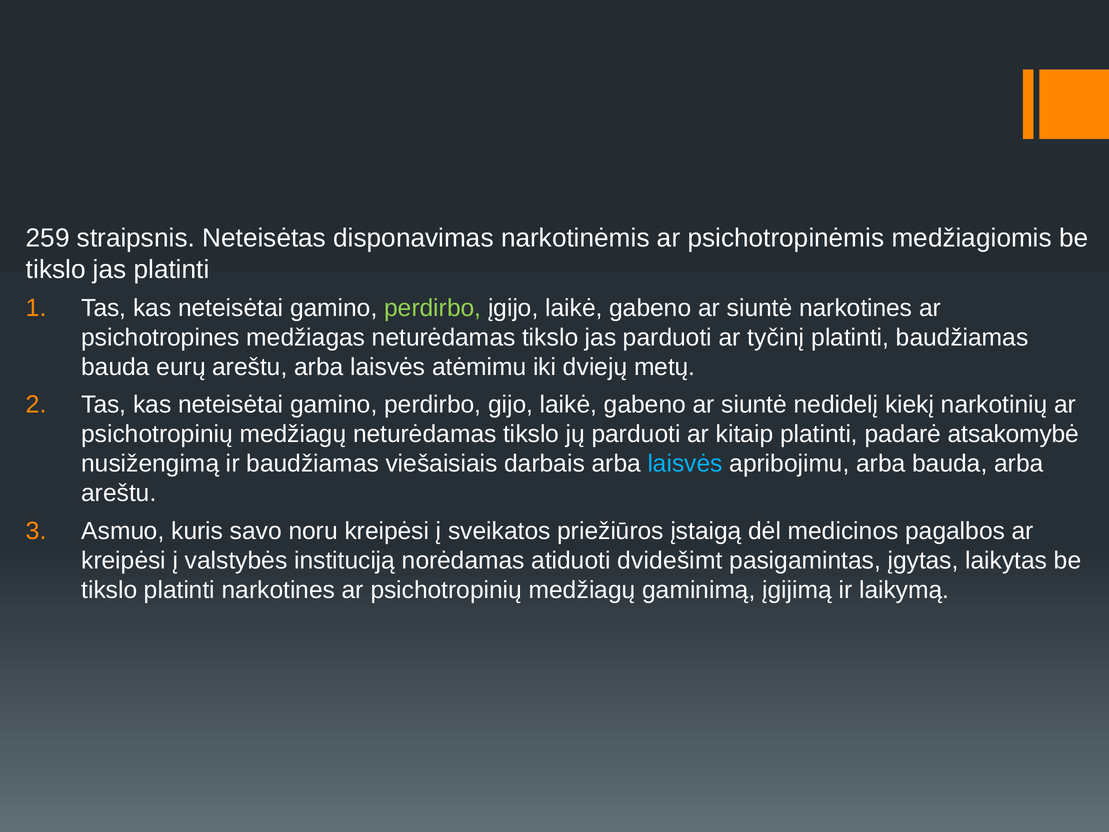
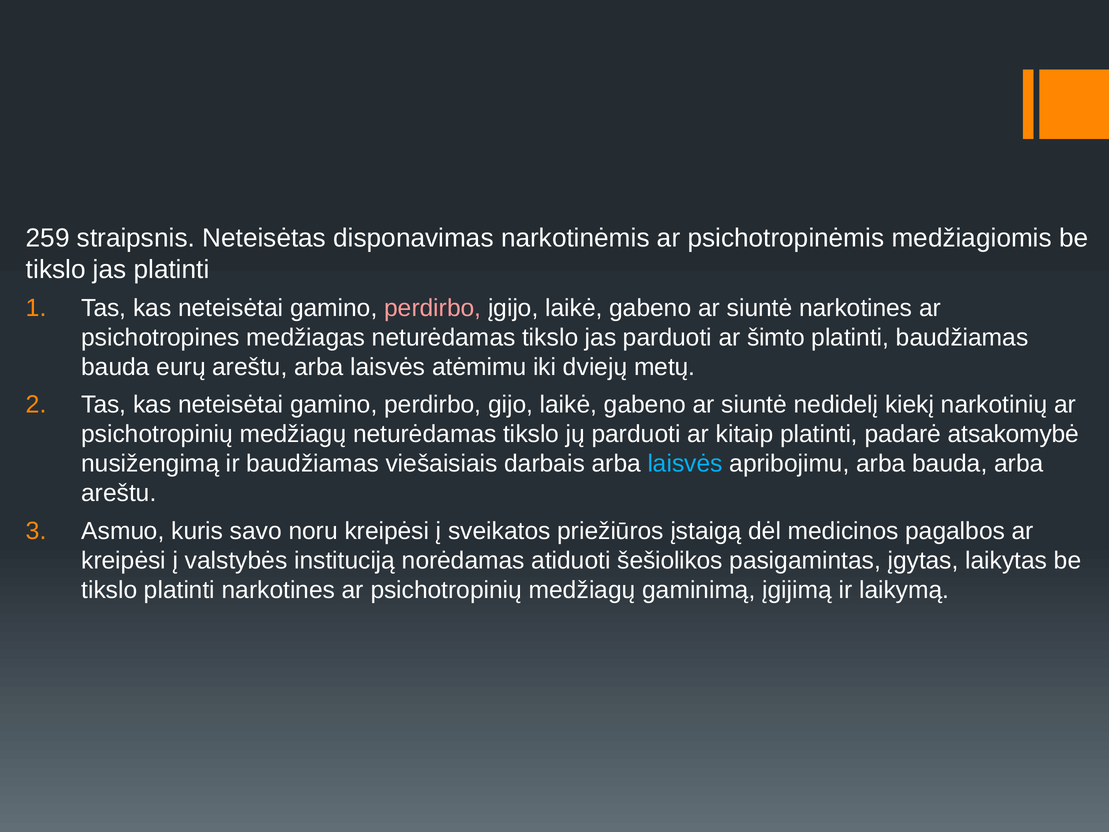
perdirbo at (433, 308) colour: light green -> pink
tyčinį: tyčinį -> šimto
dvidešimt: dvidešimt -> šešiolikos
